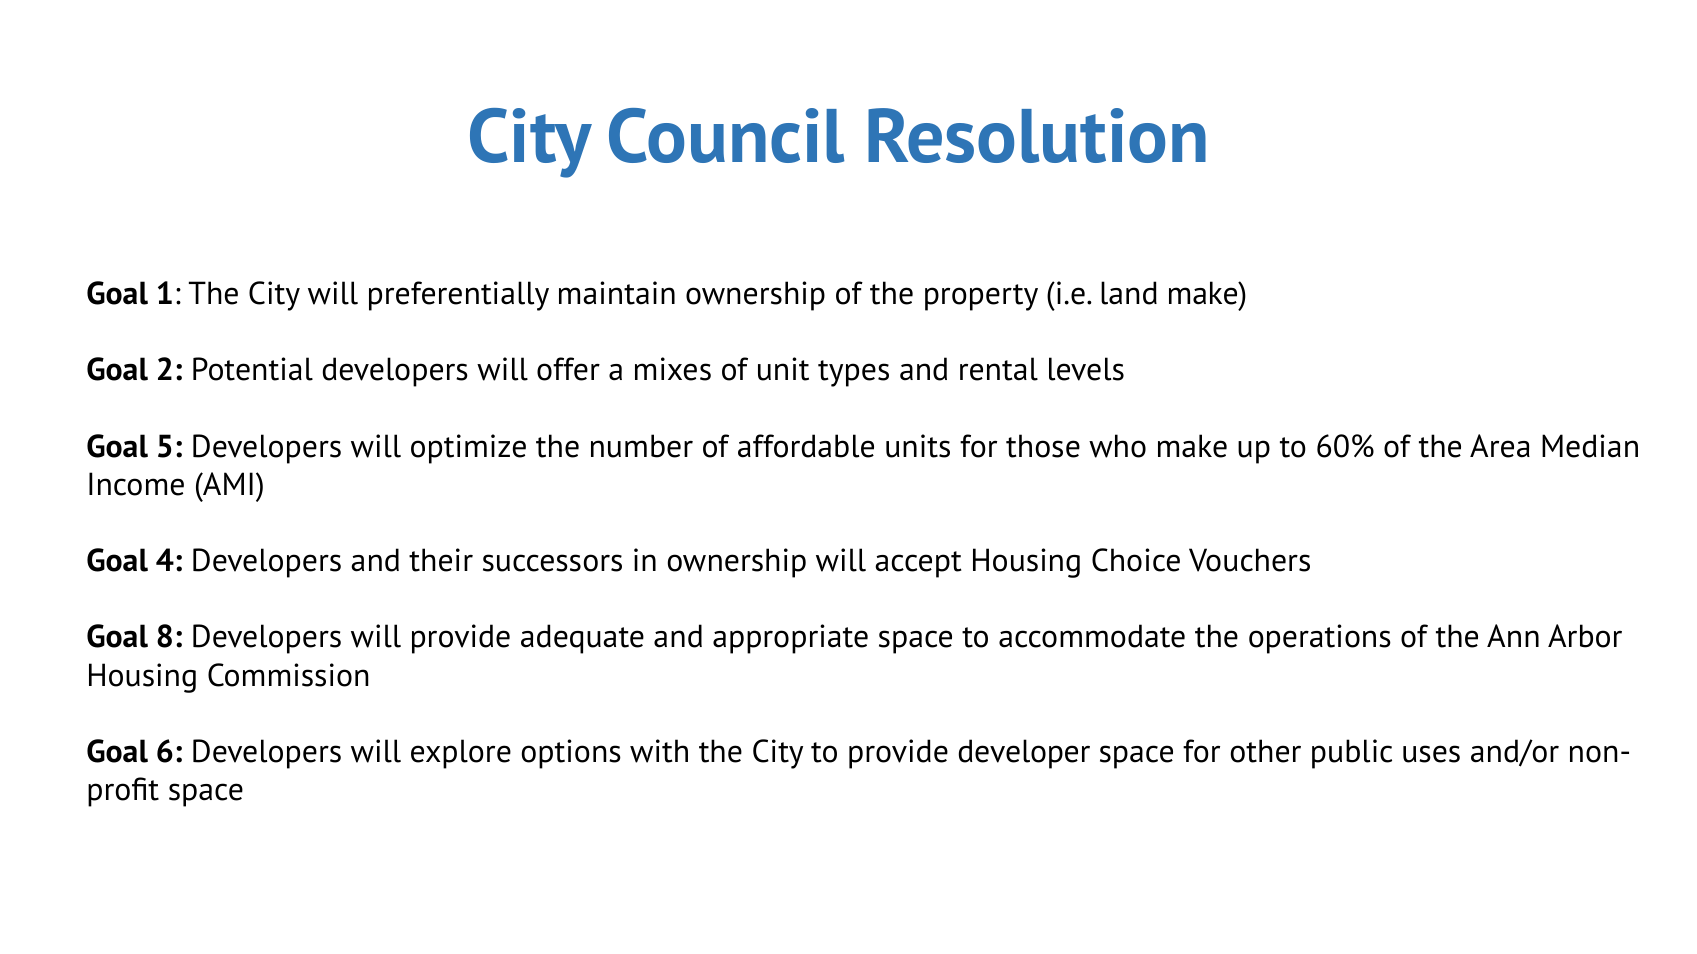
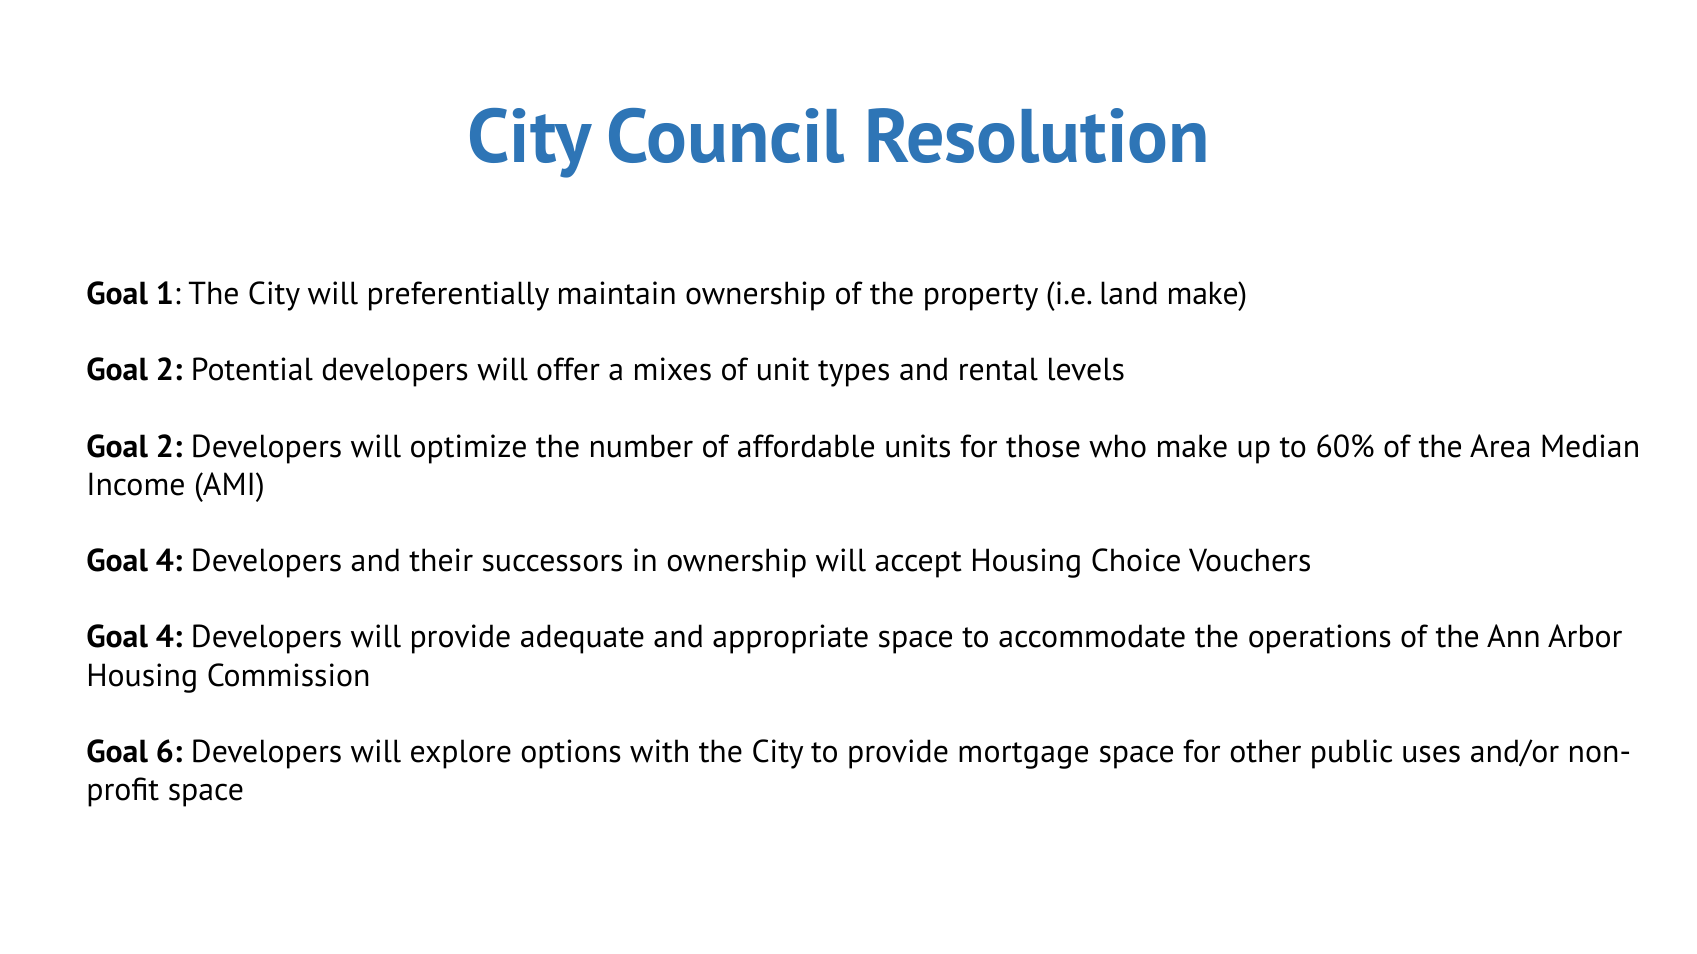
5 at (169, 447): 5 -> 2
8 at (169, 638): 8 -> 4
developer: developer -> mortgage
